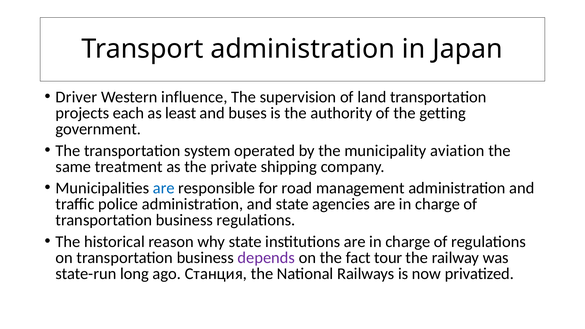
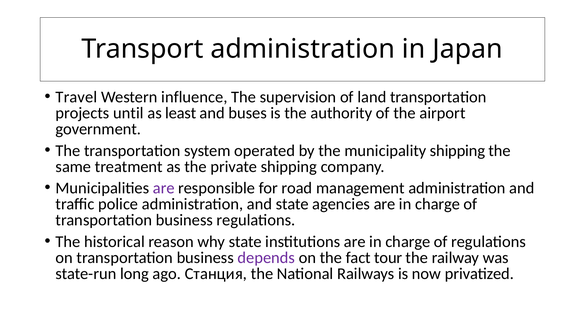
Driver: Driver -> Travel
each: each -> until
getting: getting -> airport
municipality aviation: aviation -> shipping
are at (164, 188) colour: blue -> purple
